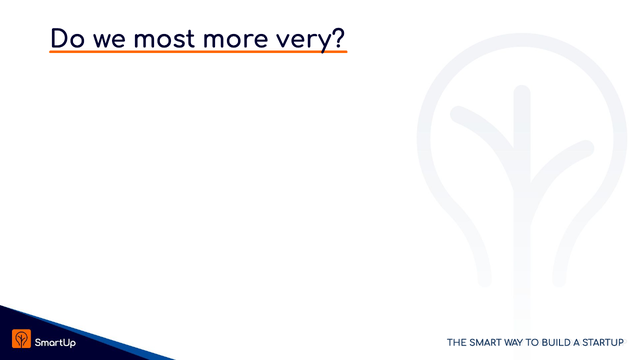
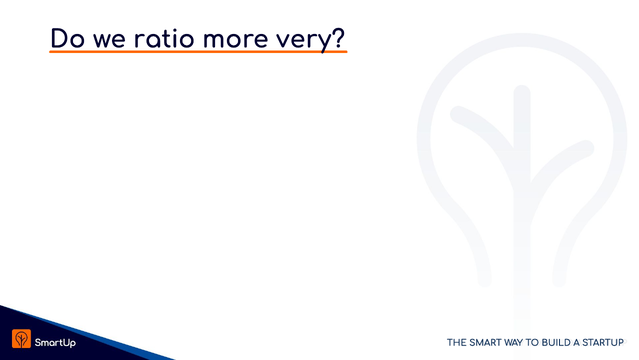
most: most -> ratio
